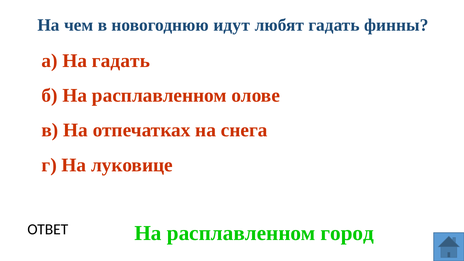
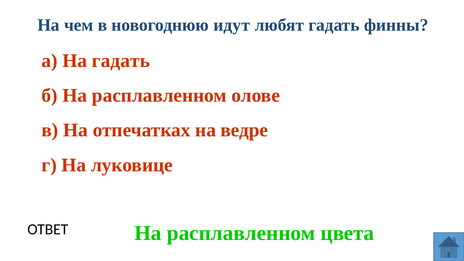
снега: снега -> ведре
город: город -> цвета
